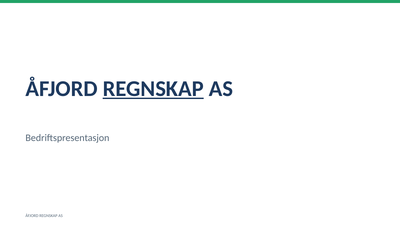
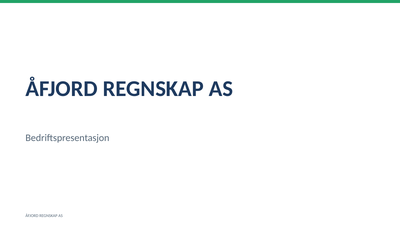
REGNSKAP at (153, 89) underline: present -> none
